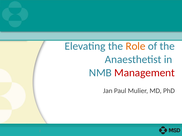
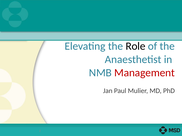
Role colour: orange -> black
